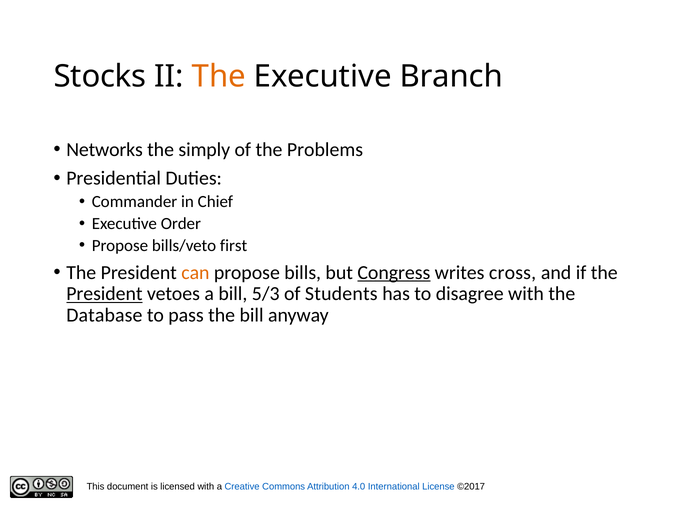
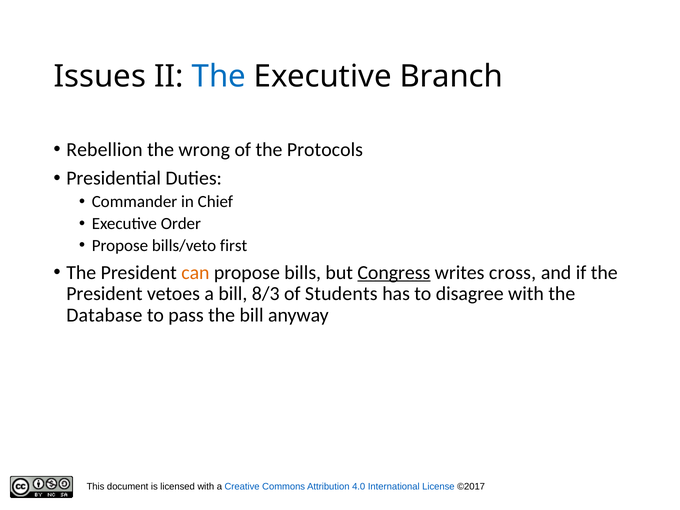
Stocks: Stocks -> Issues
The at (219, 76) colour: orange -> blue
Networks: Networks -> Rebellion
simply: simply -> wrong
Problems: Problems -> Protocols
President at (104, 294) underline: present -> none
5/3: 5/3 -> 8/3
